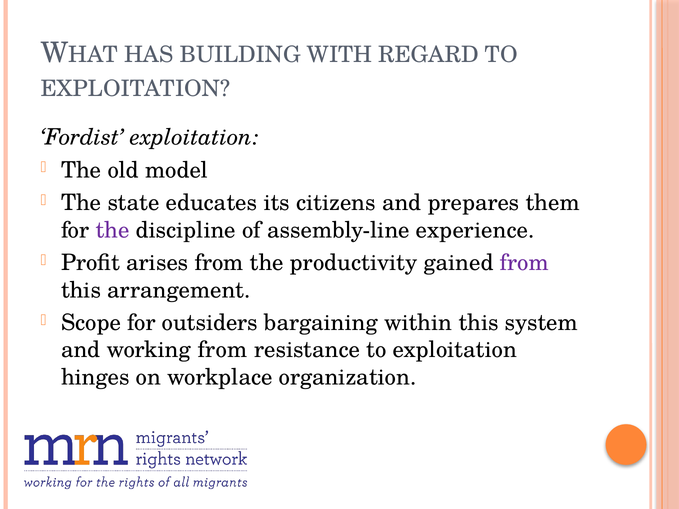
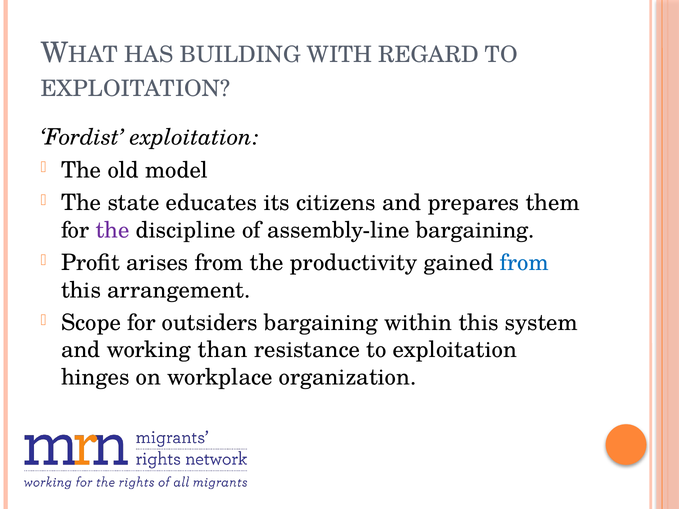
assembly-line experience: experience -> bargaining
from at (524, 263) colour: purple -> blue
working from: from -> than
